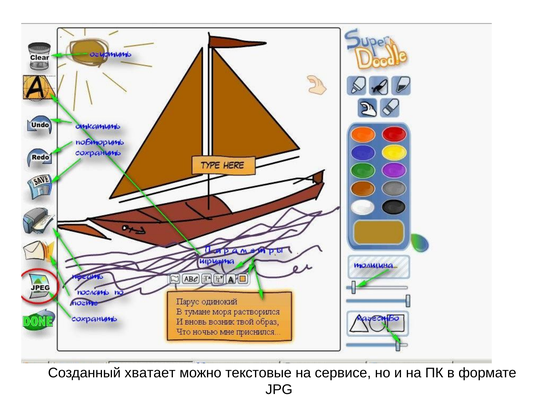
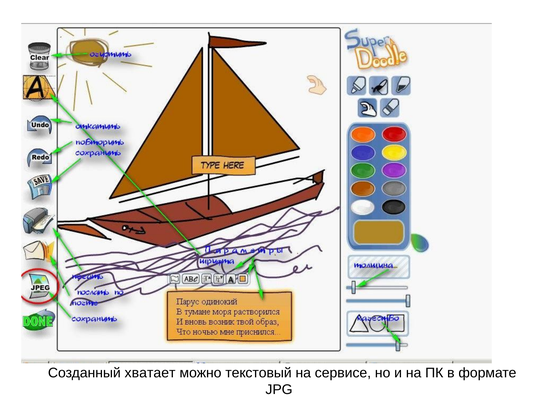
текстовые: текстовые -> текстовый
